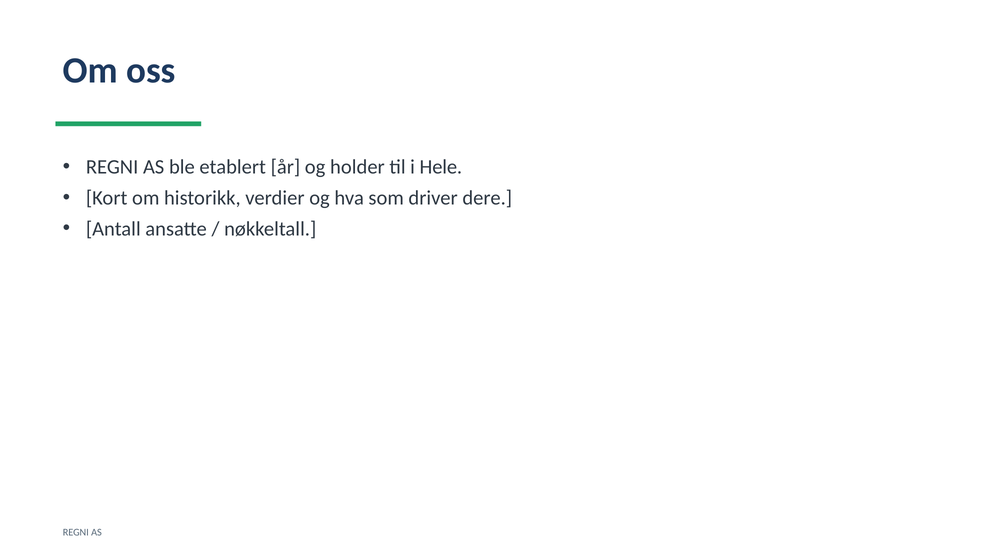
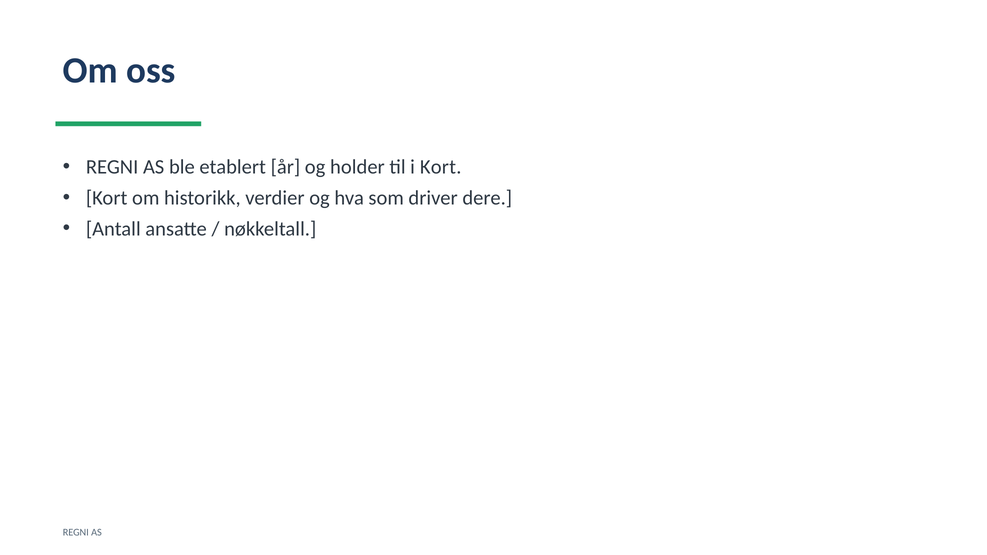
i Hele: Hele -> Kort
